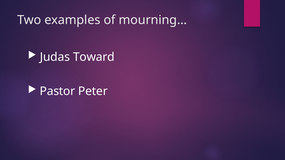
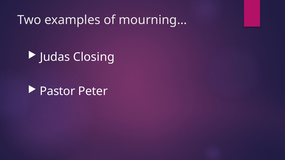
Toward: Toward -> Closing
